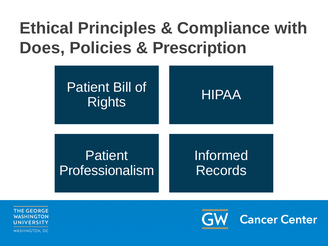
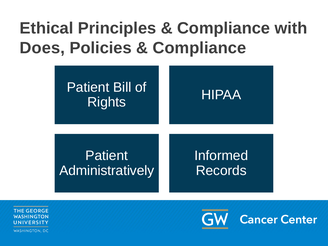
Prescription at (200, 48): Prescription -> Compliance
Professionalism: Professionalism -> Administratively
